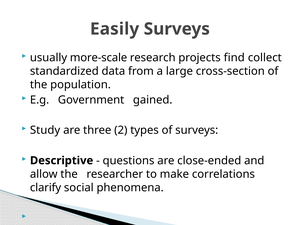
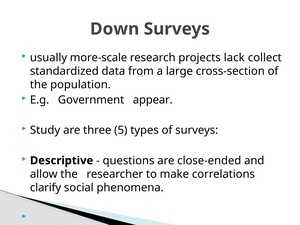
Easily: Easily -> Down
find: find -> lack
gained: gained -> appear
2: 2 -> 5
